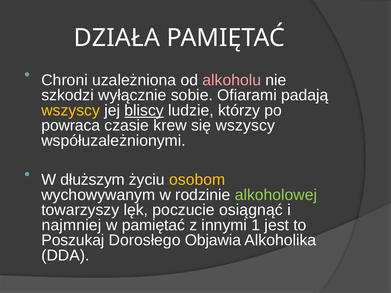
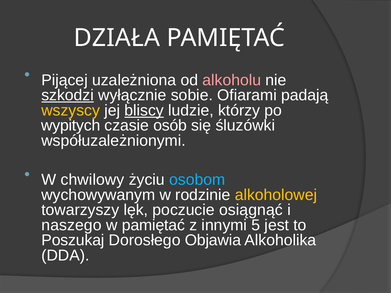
Chroni: Chroni -> Pijącej
szkodzi underline: none -> present
powraca: powraca -> wypitych
krew: krew -> osób
się wszyscy: wszyscy -> śluzówki
dłuższym: dłuższym -> chwilowy
osobom colour: yellow -> light blue
alkoholowej colour: light green -> yellow
najmniej: najmniej -> naszego
1: 1 -> 5
